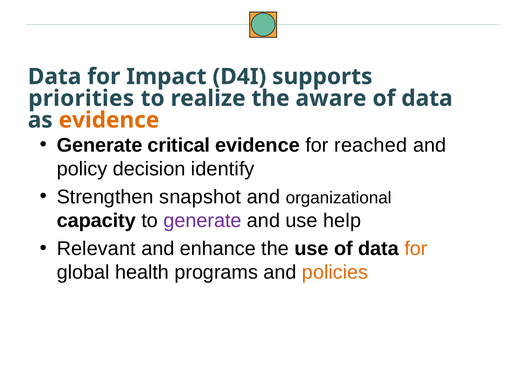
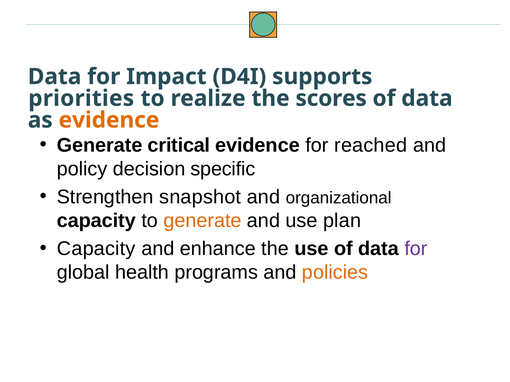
aware: aware -> scores
identify: identify -> specific
generate at (202, 221) colour: purple -> orange
help: help -> plan
Relevant at (96, 249): Relevant -> Capacity
for at (416, 249) colour: orange -> purple
